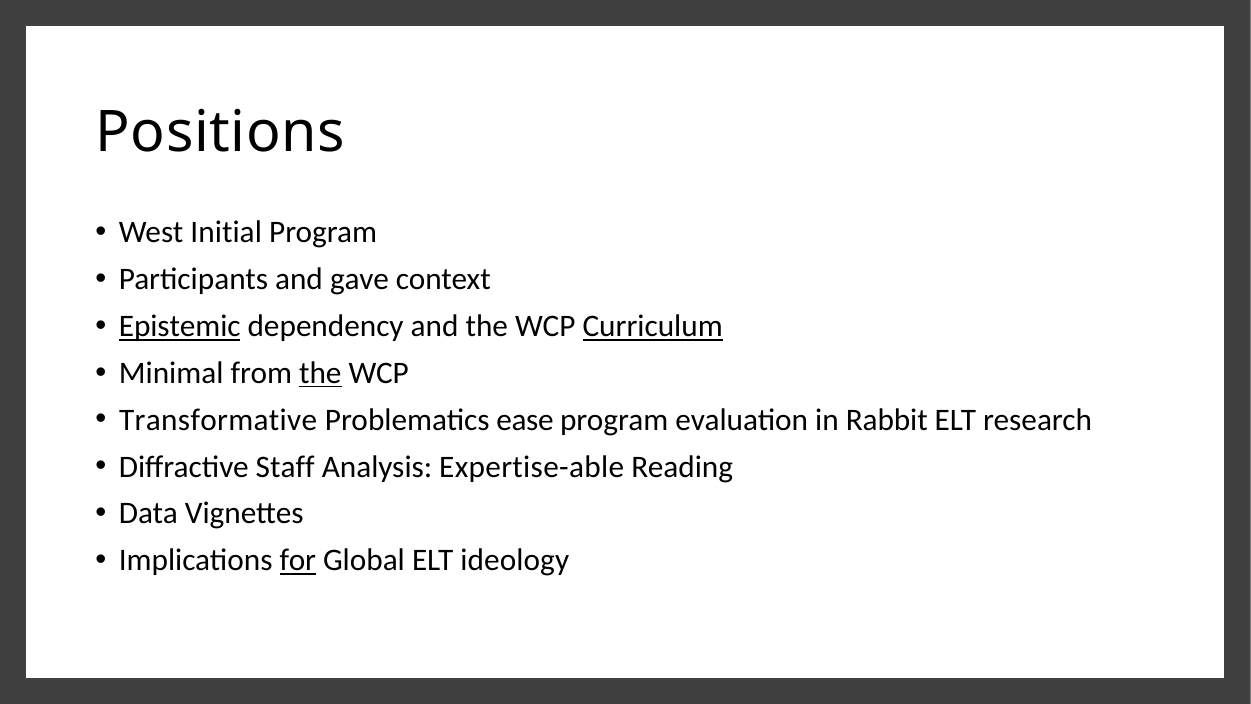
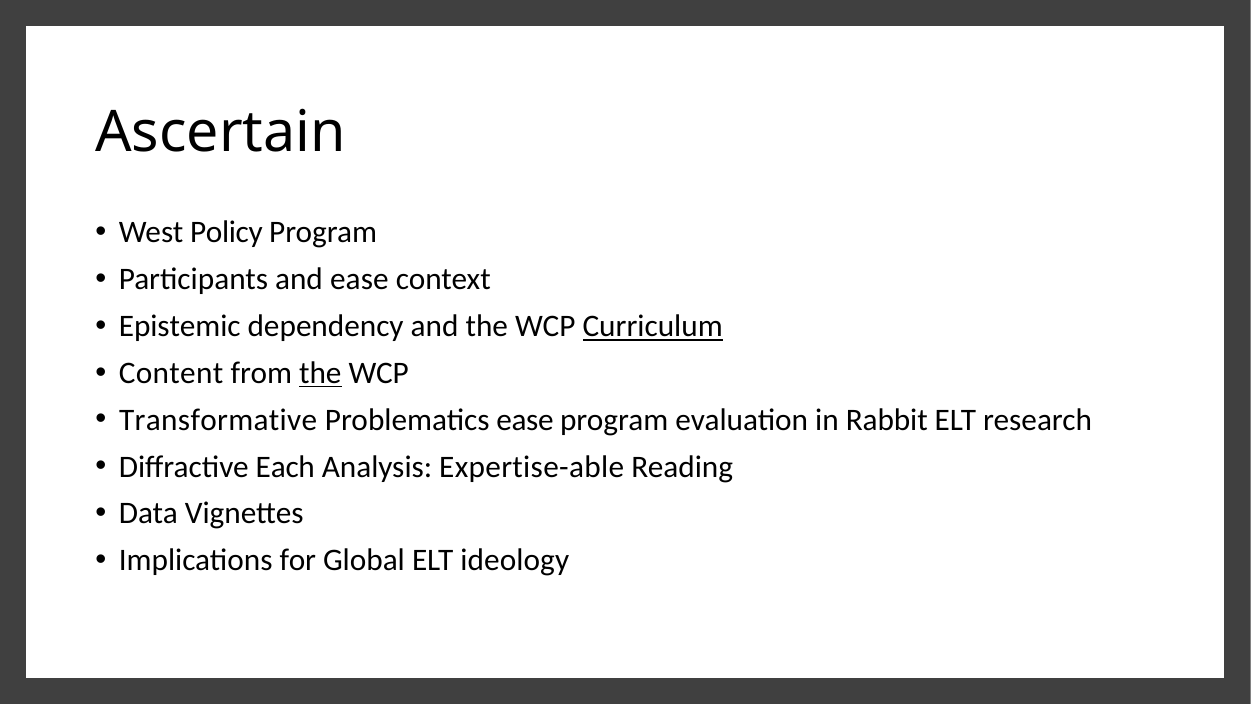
Positions: Positions -> Ascertain
Initial: Initial -> Policy
and gave: gave -> ease
Epistemic underline: present -> none
Minimal: Minimal -> Content
Staff: Staff -> Each
for underline: present -> none
